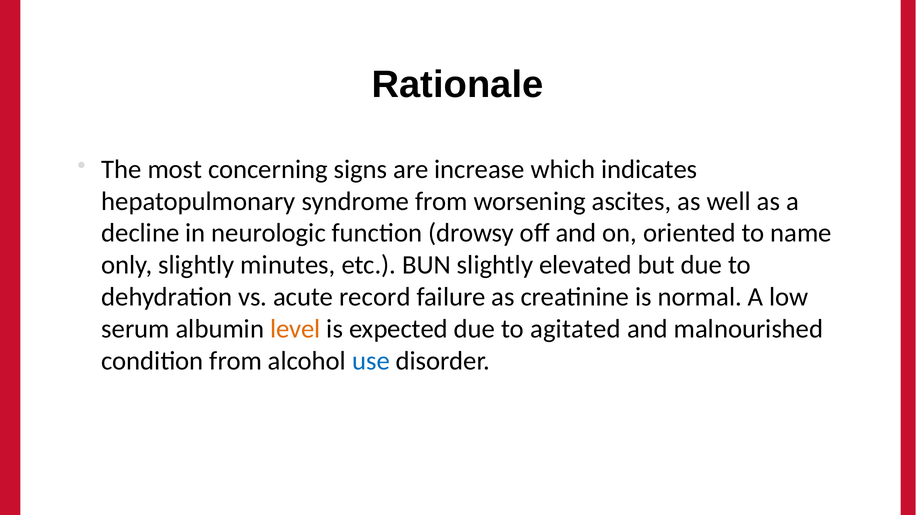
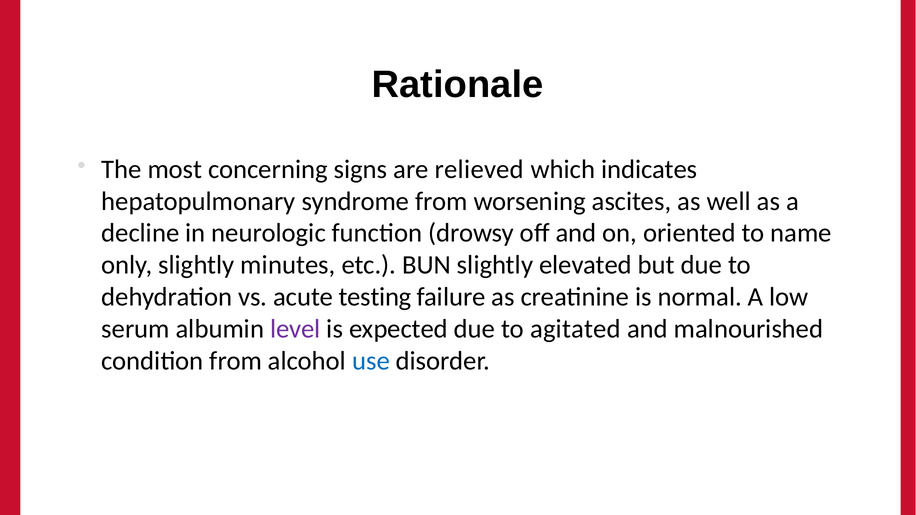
increase: increase -> relieved
record: record -> testing
level colour: orange -> purple
